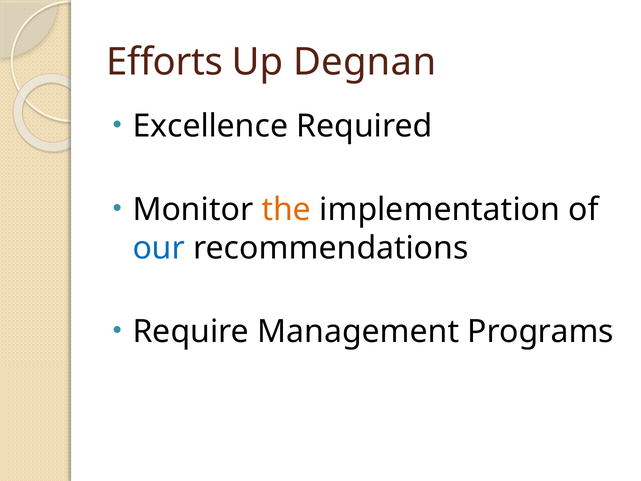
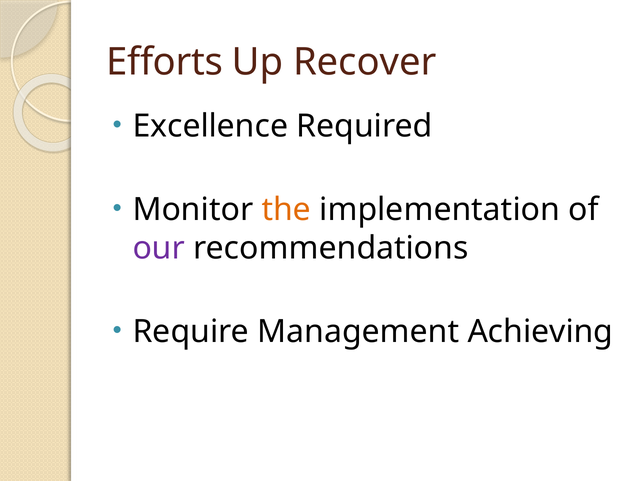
Degnan: Degnan -> Recover
our colour: blue -> purple
Programs: Programs -> Achieving
